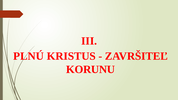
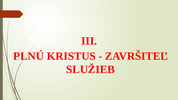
KORUNU: KORUNU -> SLUŽIEB
